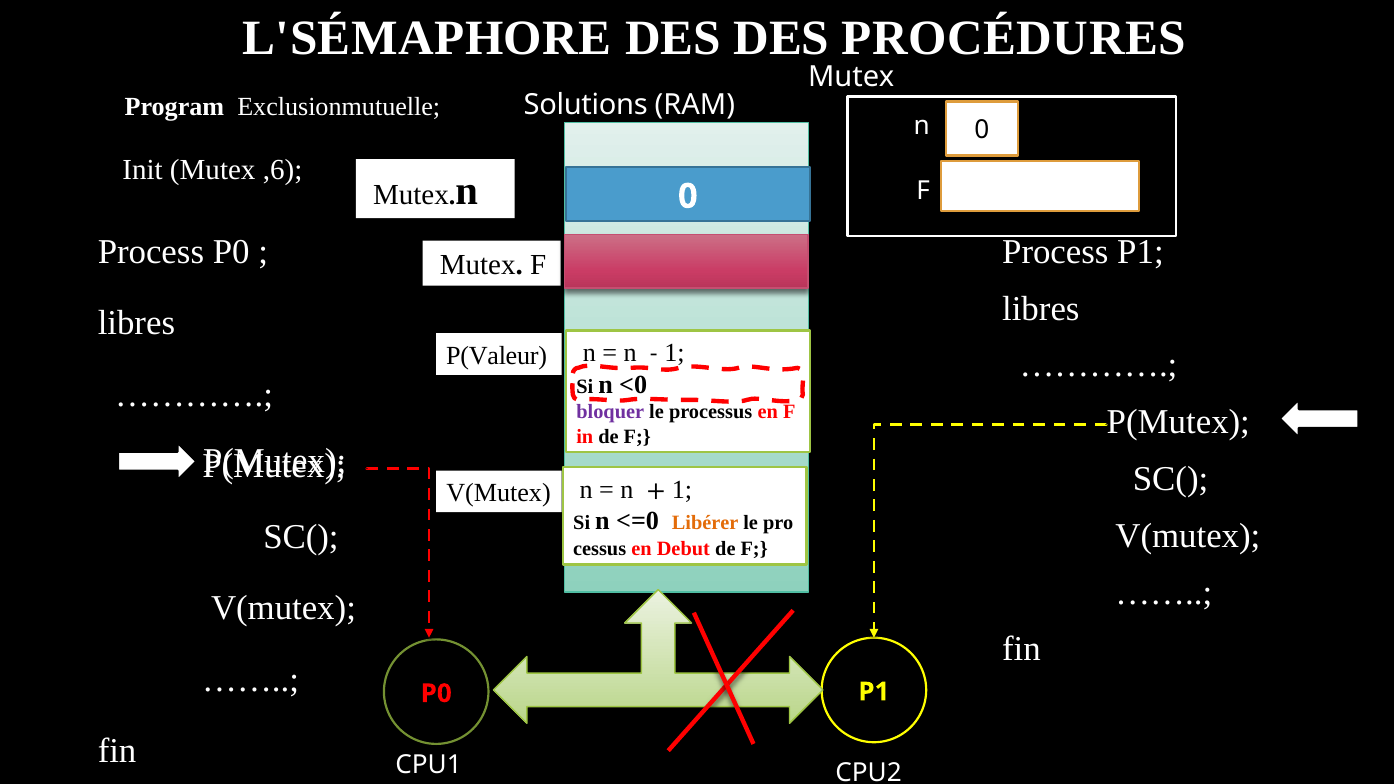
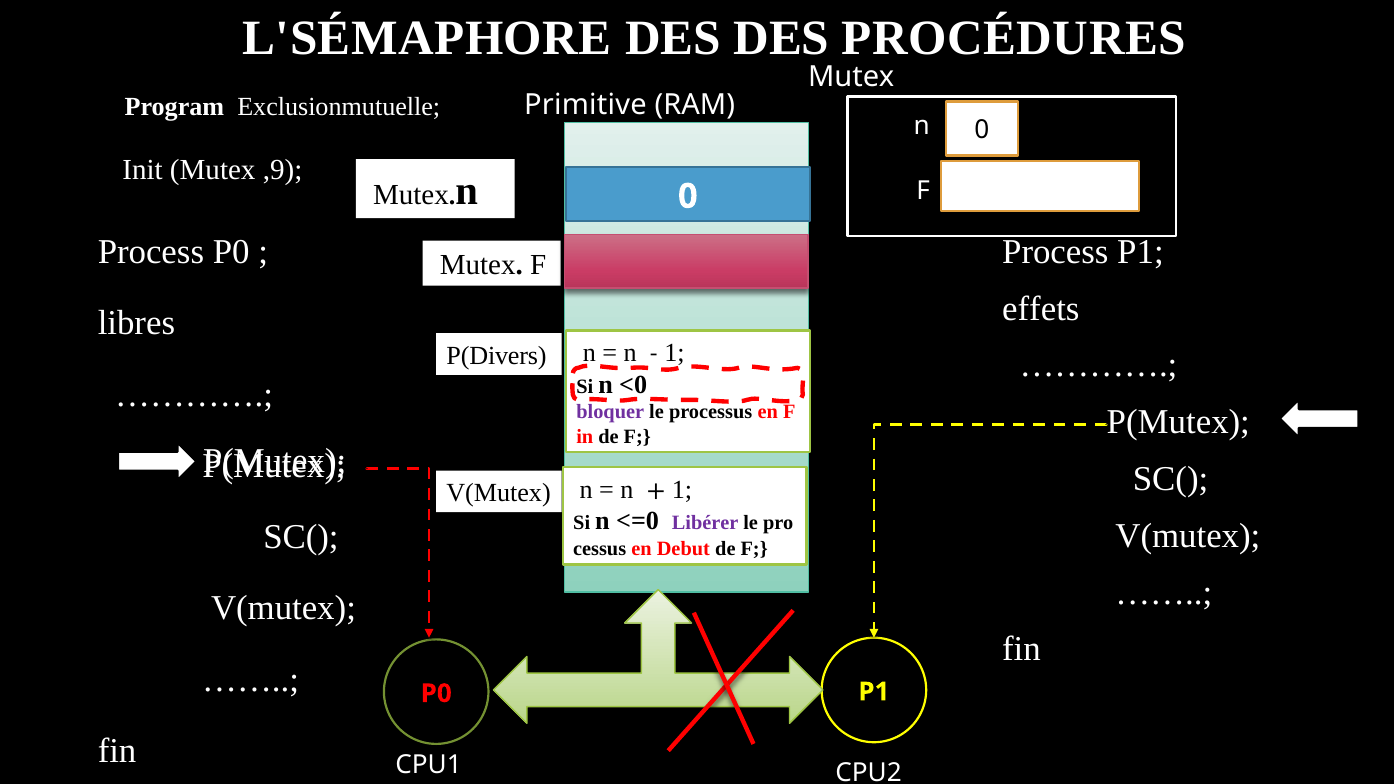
Solutions: Solutions -> Primitive
,6: ,6 -> ,9
libres at (1041, 309): libres -> effets
P(Valeur: P(Valeur -> P(Divers
Libérer colour: orange -> purple
